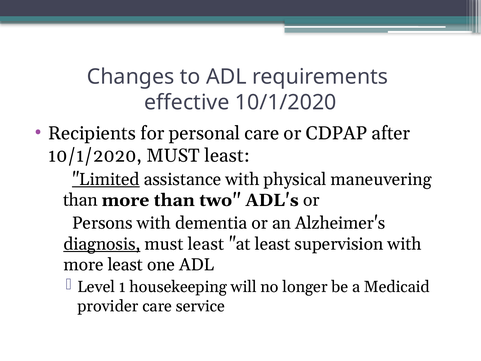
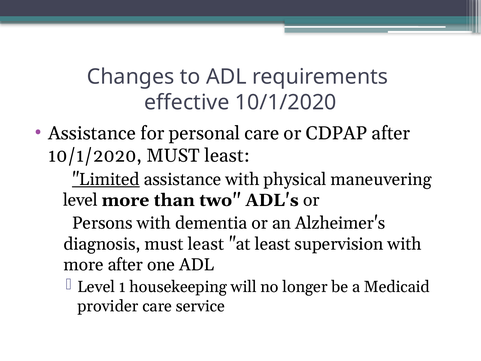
Recipients at (92, 133): Recipients -> Assistance
than at (80, 200): than -> level
diagnosis underline: present -> none
more least: least -> after
